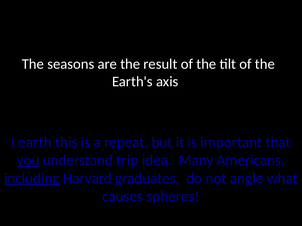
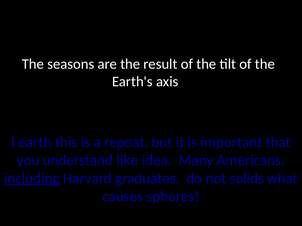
you underline: present -> none
trip: trip -> like
angle: angle -> solids
